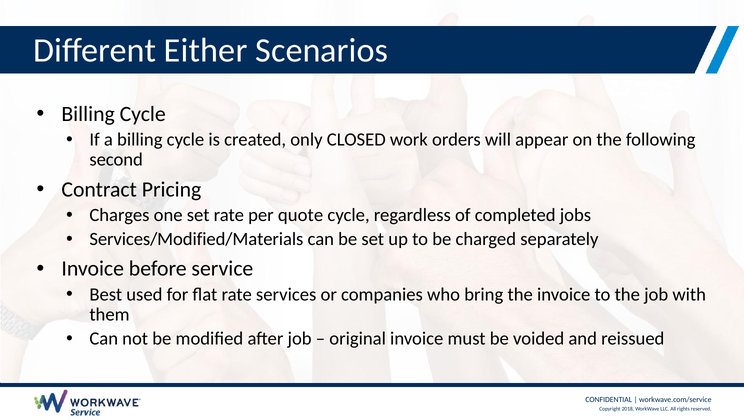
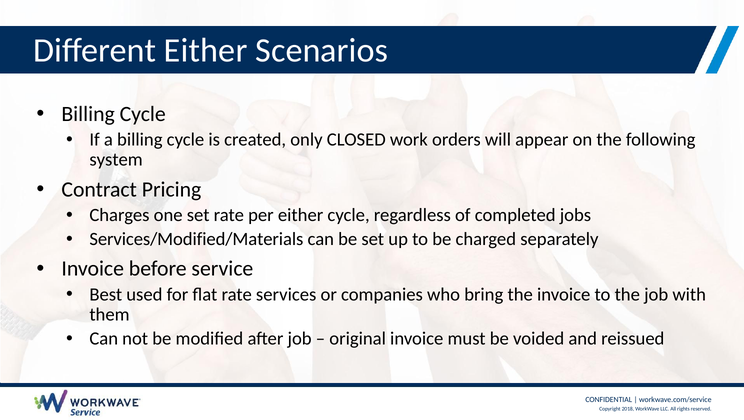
second: second -> system
per quote: quote -> either
